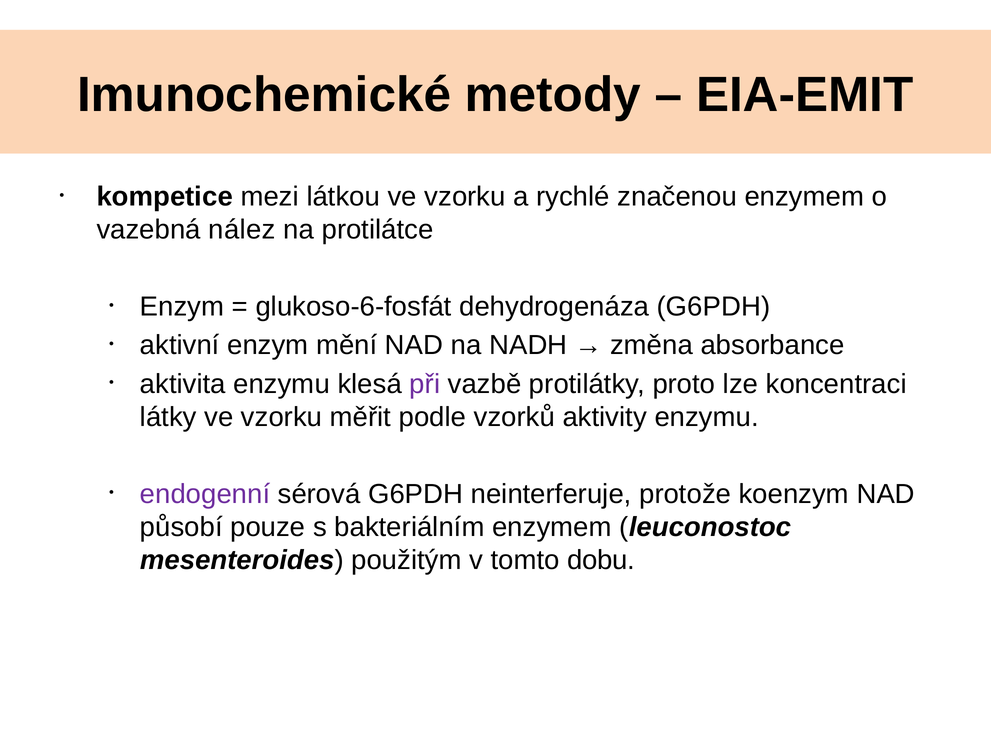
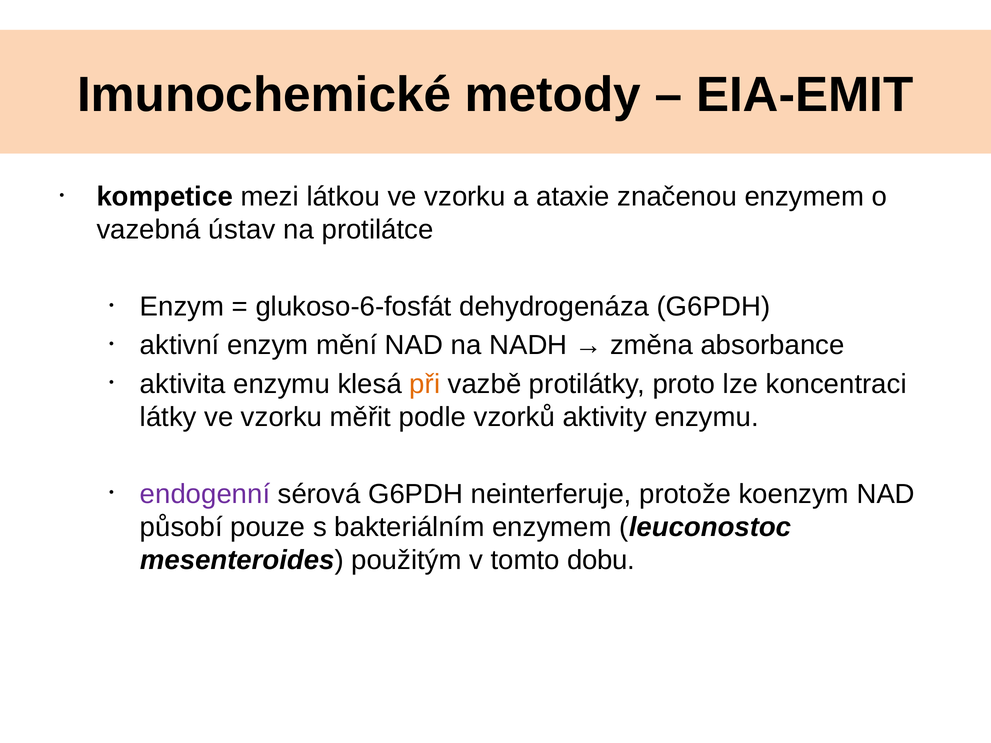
rychlé: rychlé -> ataxie
nález: nález -> ústav
při colour: purple -> orange
